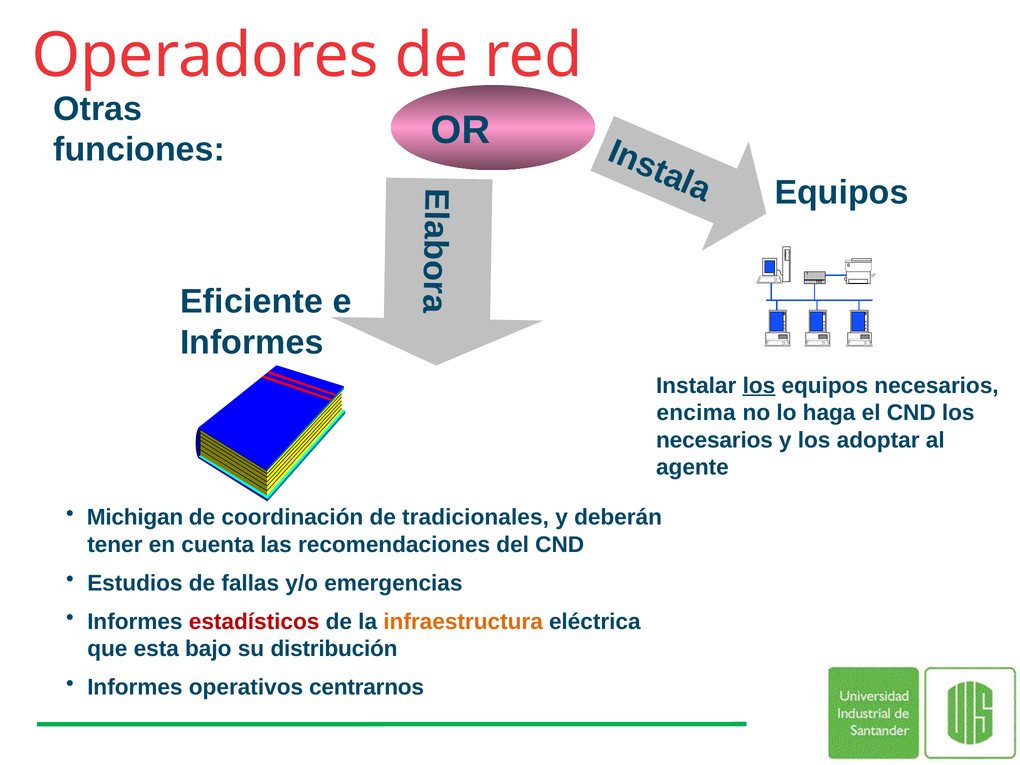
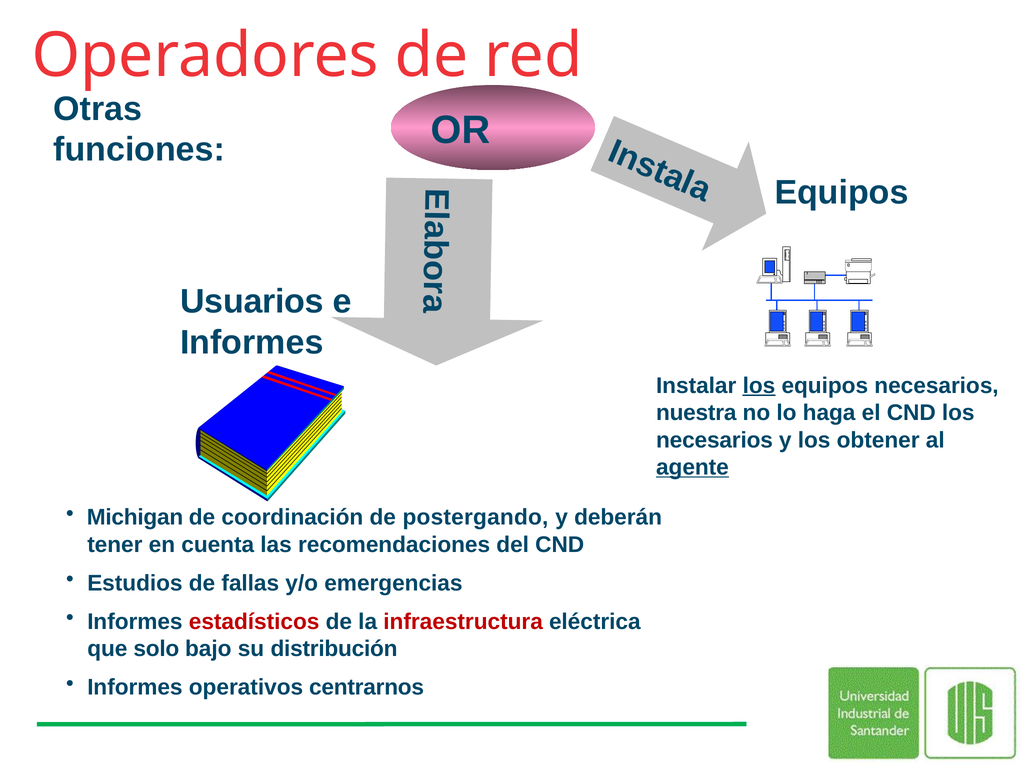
Eficiente: Eficiente -> Usuarios
encima: encima -> nuestra
adoptar: adoptar -> obtener
agente underline: none -> present
tradicionales: tradicionales -> postergando
infraestructura colour: orange -> red
esta: esta -> solo
